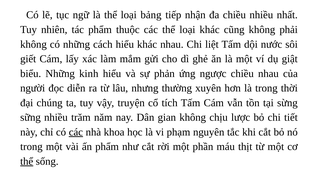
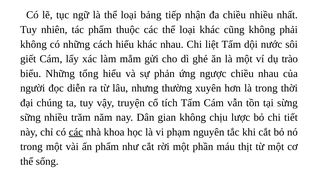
giật: giật -> trào
kinh: kinh -> tổng
thể at (27, 161) underline: present -> none
